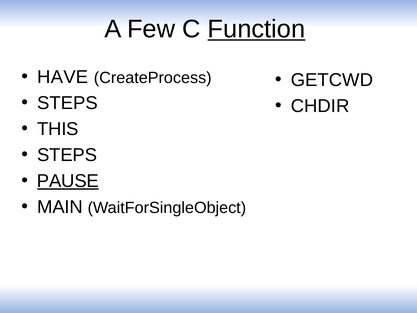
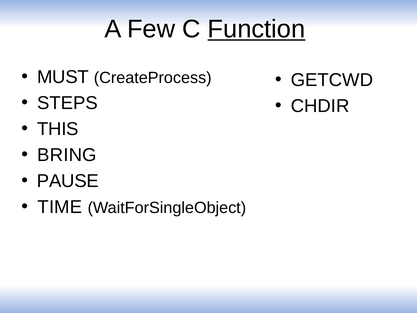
HAVE: HAVE -> MUST
STEPS at (67, 155): STEPS -> BRING
PAUSE underline: present -> none
MAIN: MAIN -> TIME
